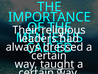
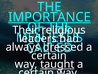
IMPORTANCE underline: none -> present
